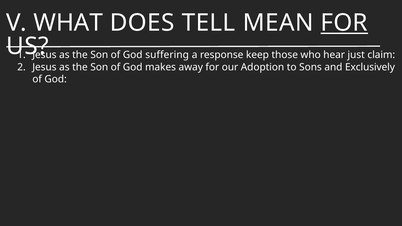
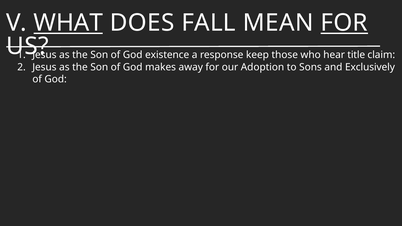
WHAT underline: none -> present
TELL: TELL -> FALL
suffering: suffering -> existence
just: just -> title
